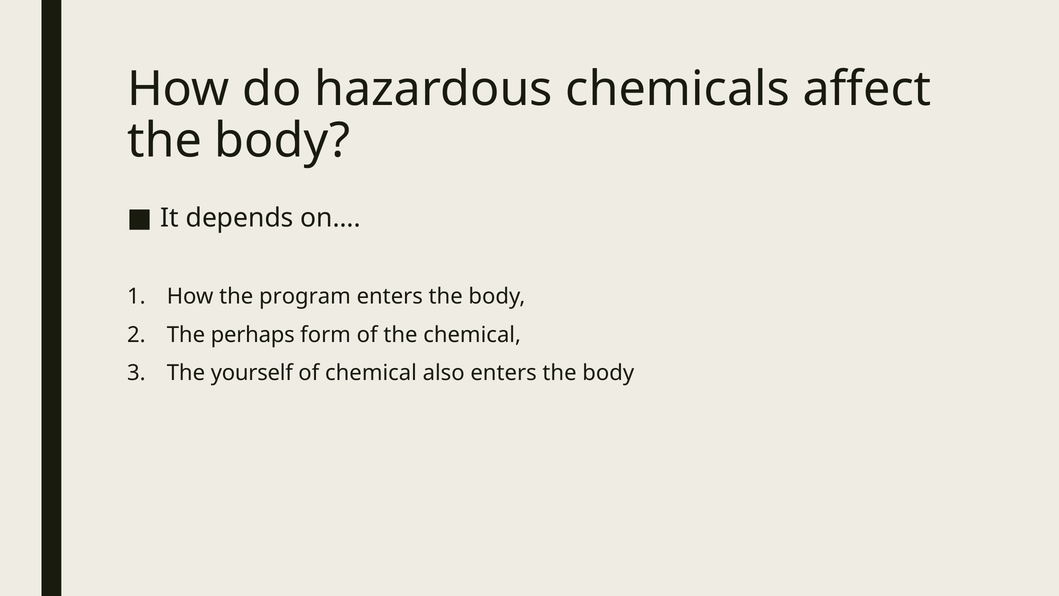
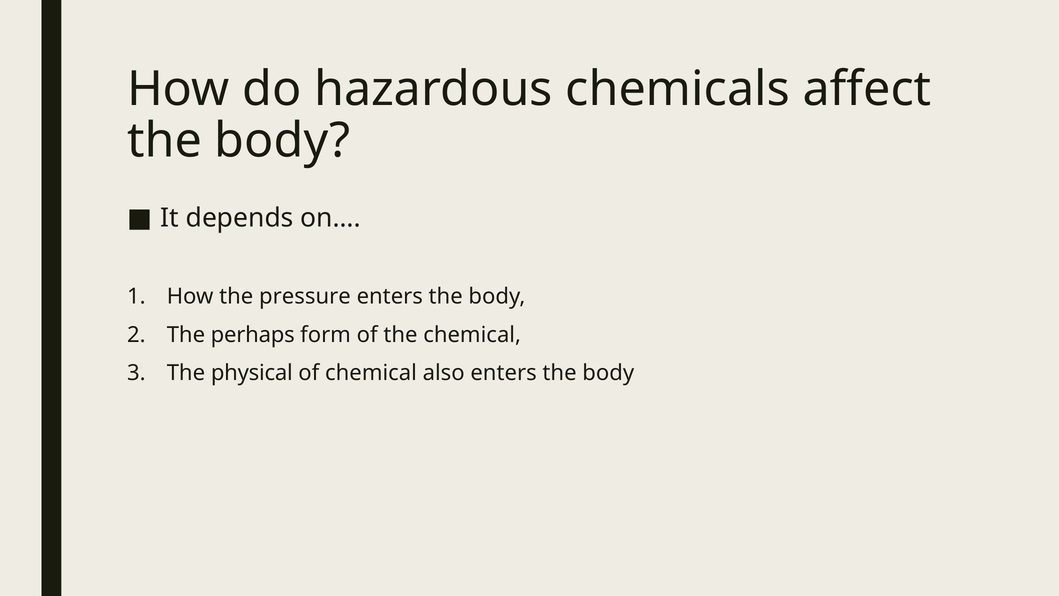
program: program -> pressure
yourself: yourself -> physical
